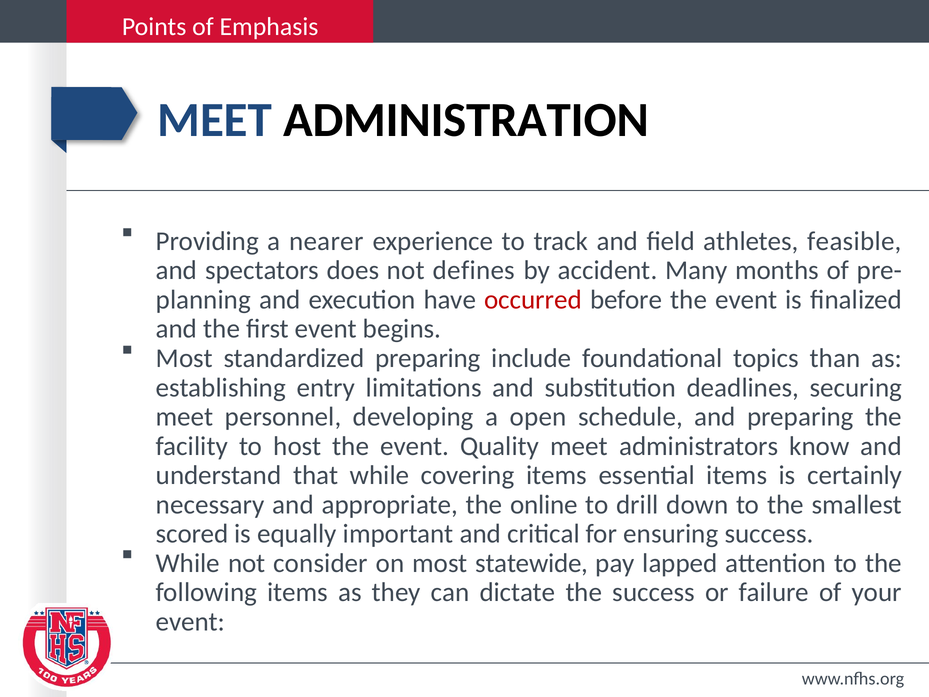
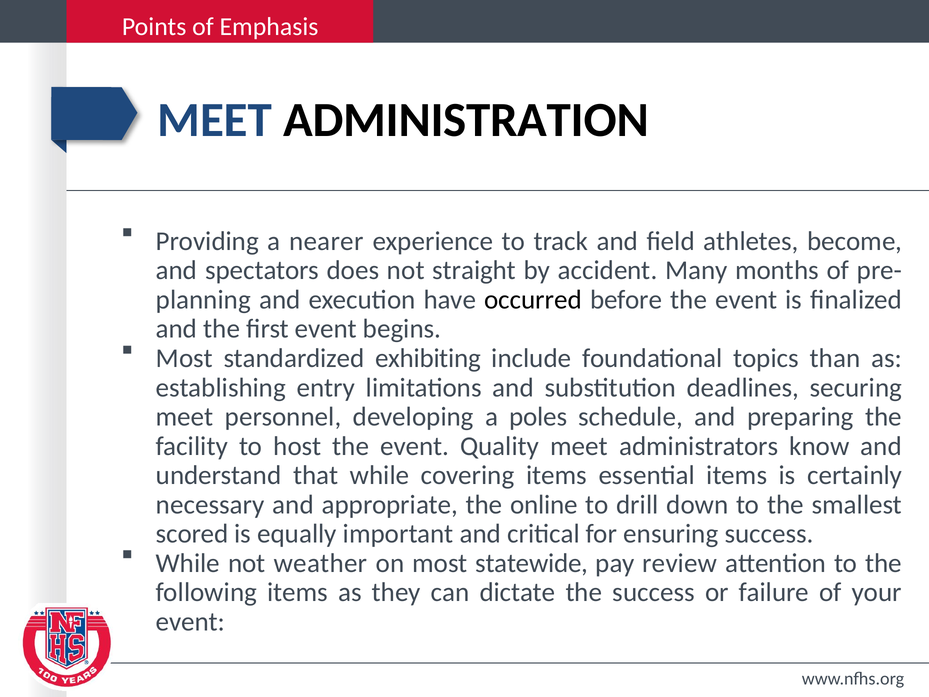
feasible: feasible -> become
defines: defines -> straight
occurred colour: red -> black
standardized preparing: preparing -> exhibiting
open: open -> poles
consider: consider -> weather
lapped: lapped -> review
